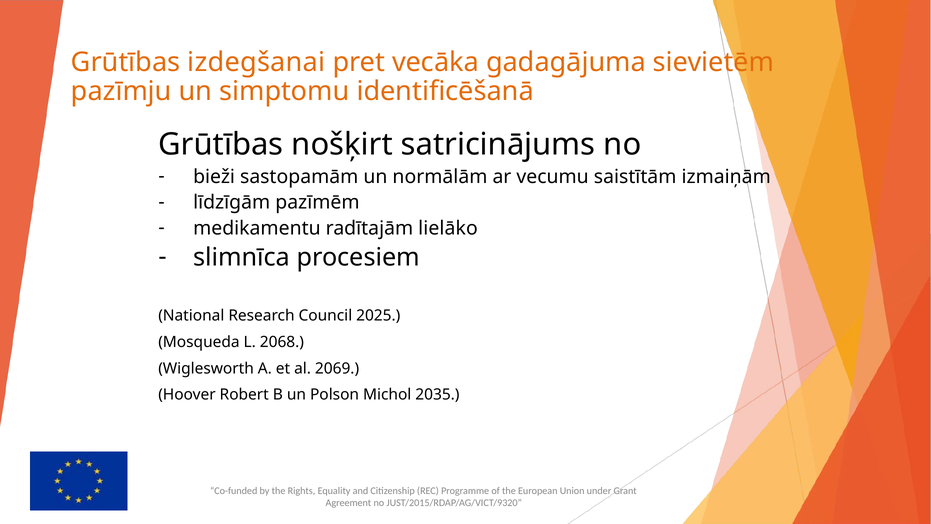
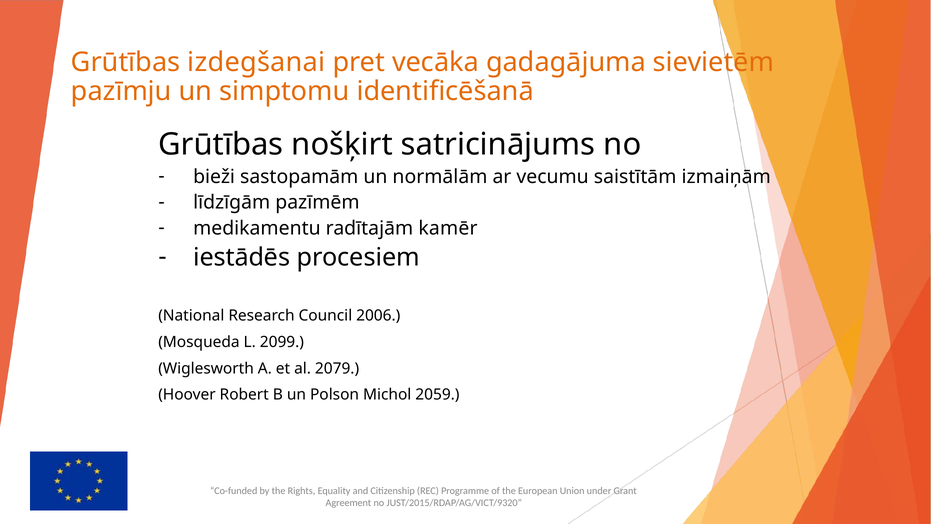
lielāko: lielāko -> kamēr
slimnīca: slimnīca -> iestādēs
2025: 2025 -> 2006
2068: 2068 -> 2099
2069: 2069 -> 2079
2035: 2035 -> 2059
